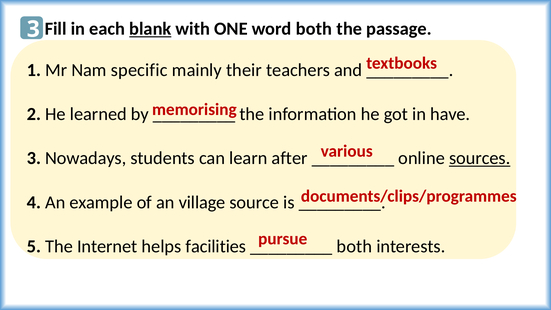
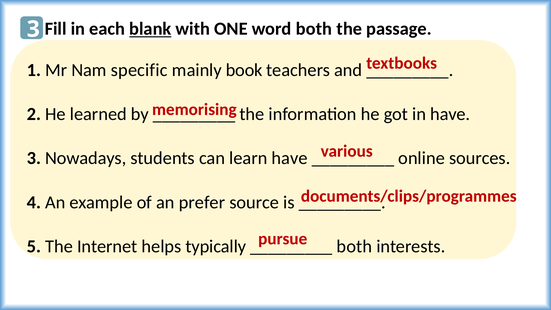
their: their -> book
learn after: after -> have
sources underline: present -> none
village: village -> prefer
facilities: facilities -> typically
